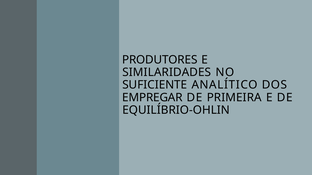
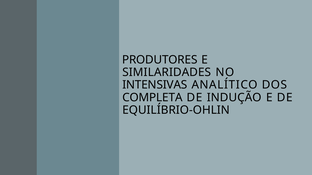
SUFICIENTE: SUFICIENTE -> INTENSIVAS
EMPREGAR: EMPREGAR -> COMPLETA
PRIMEIRA: PRIMEIRA -> INDUÇÃO
